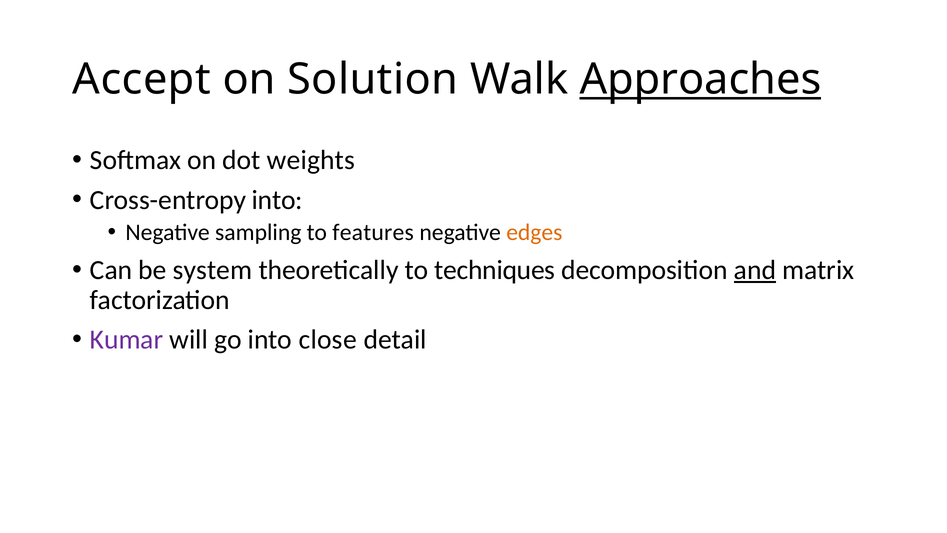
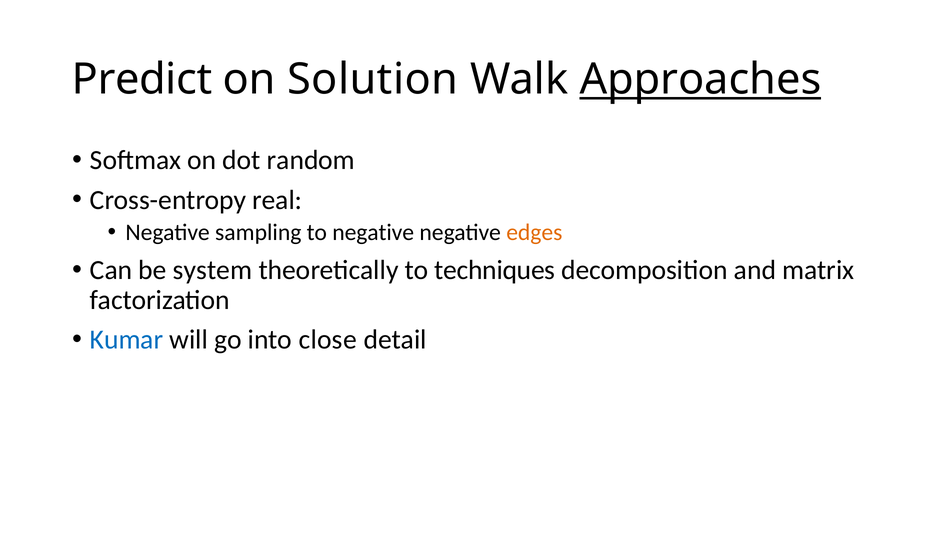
Accept: Accept -> Predict
weights: weights -> random
Cross-entropy into: into -> real
to features: features -> negative
and underline: present -> none
Kumar colour: purple -> blue
